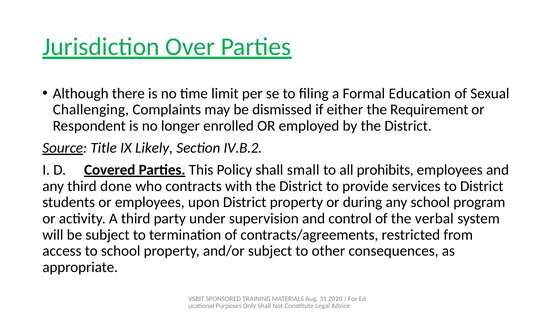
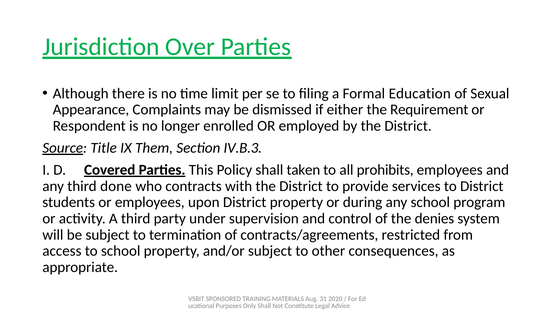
Challenging: Challenging -> Appearance
Likely: Likely -> Them
IV.B.2: IV.B.2 -> IV.B.3
small: small -> taken
verbal: verbal -> denies
